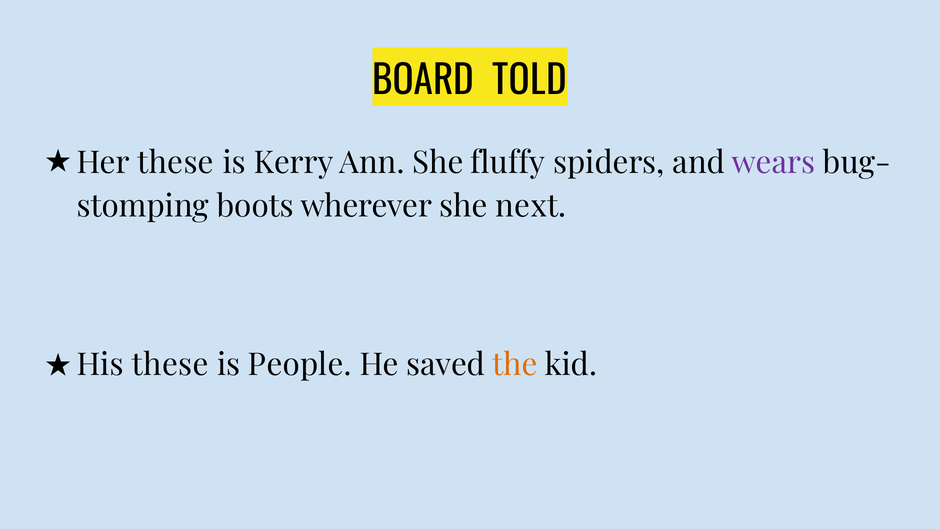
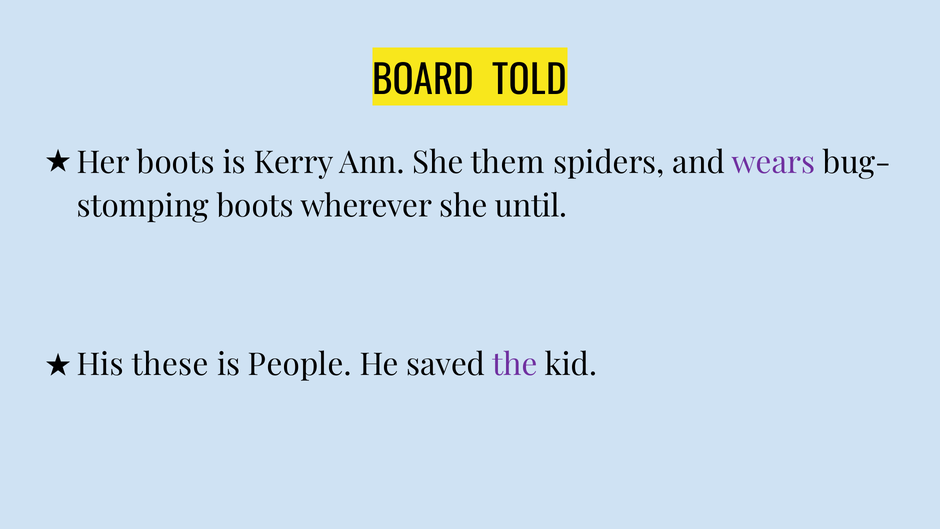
these at (176, 163): these -> boots
fluffy: fluffy -> them
next: next -> until
the colour: orange -> purple
